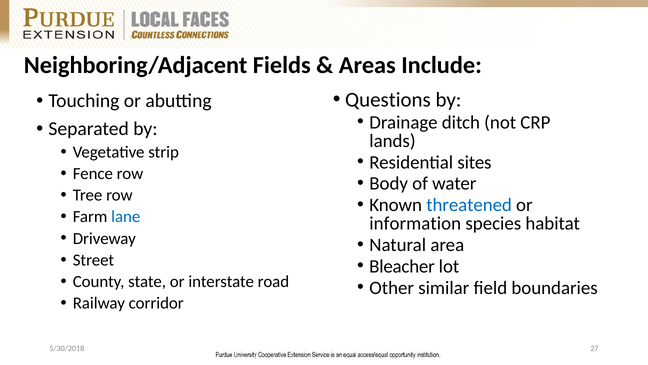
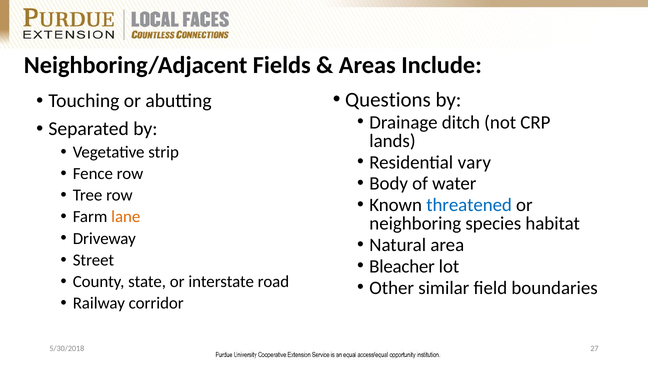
sites: sites -> vary
lane colour: blue -> orange
information: information -> neighboring
